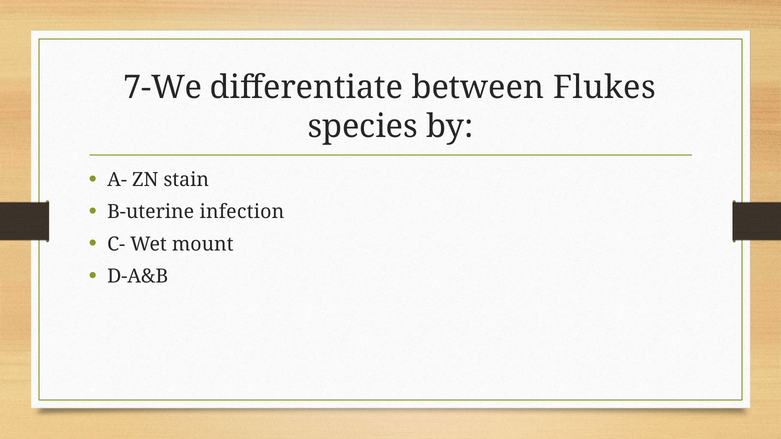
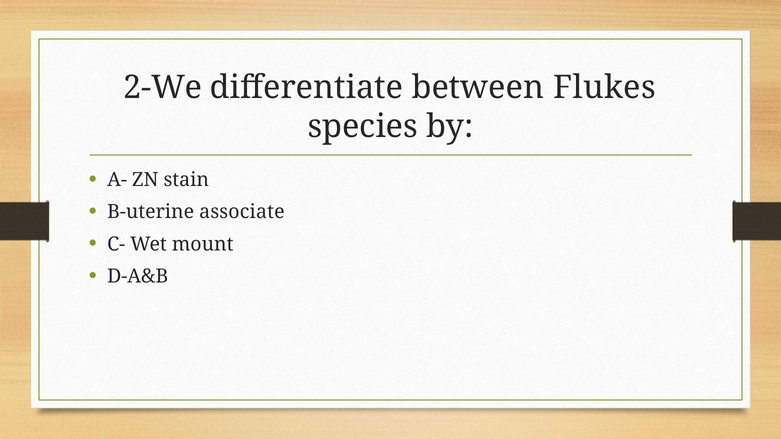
7-We: 7-We -> 2-We
infection: infection -> associate
